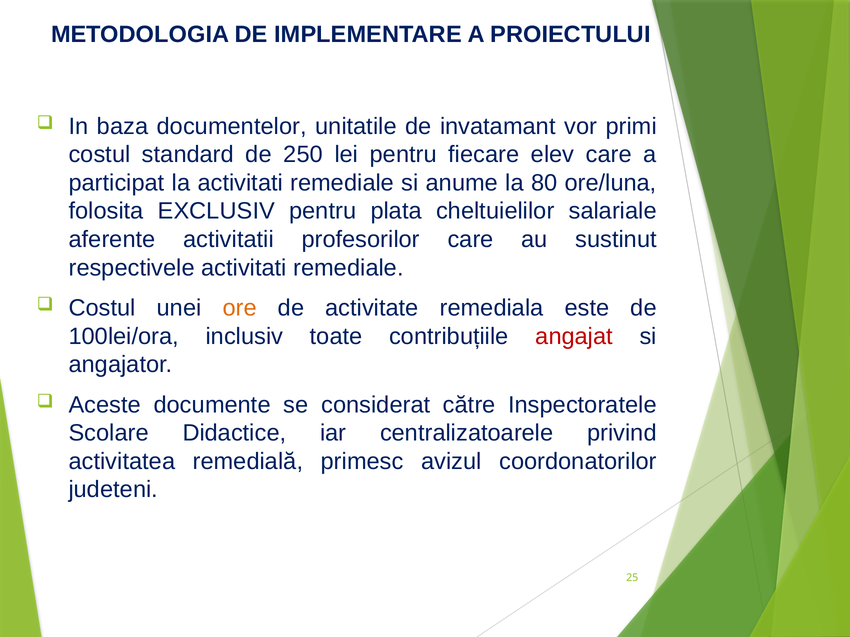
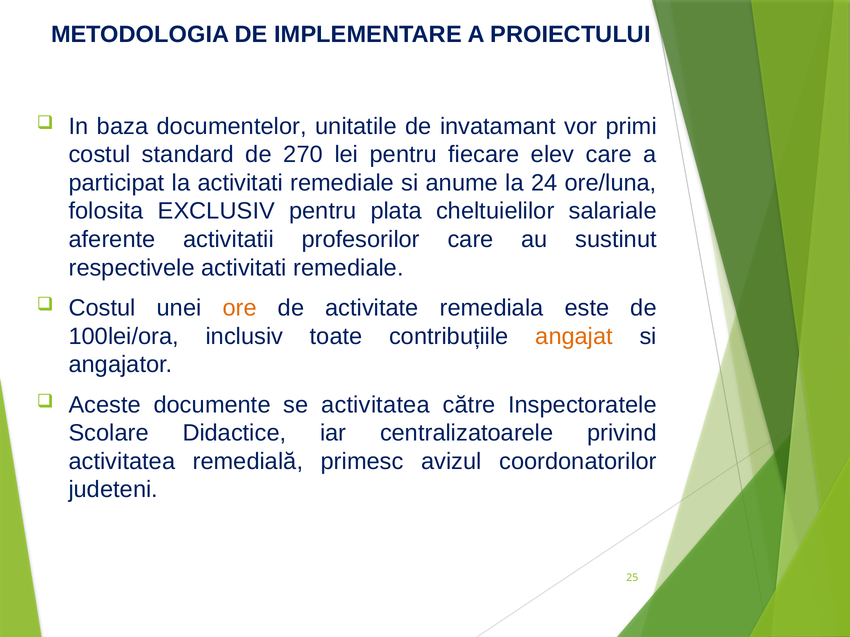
250: 250 -> 270
80: 80 -> 24
angajat colour: red -> orange
se considerat: considerat -> activitatea
